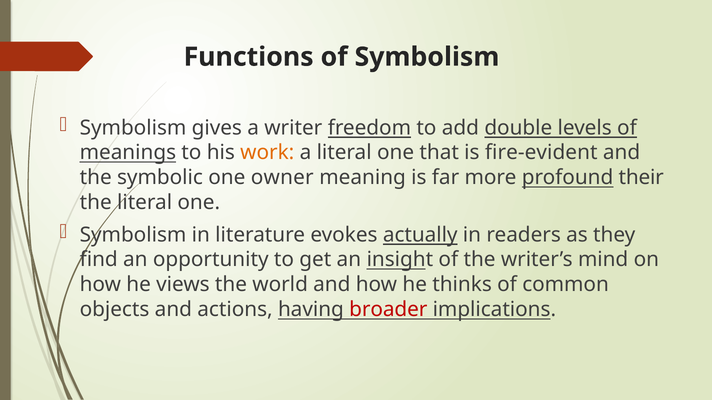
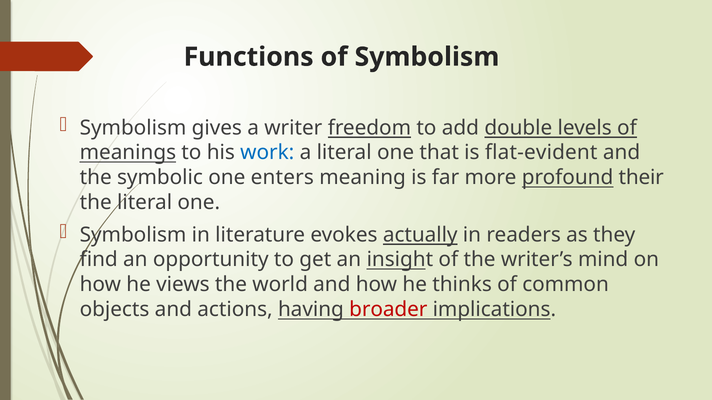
work colour: orange -> blue
fire-evident: fire-evident -> flat-evident
owner: owner -> enters
